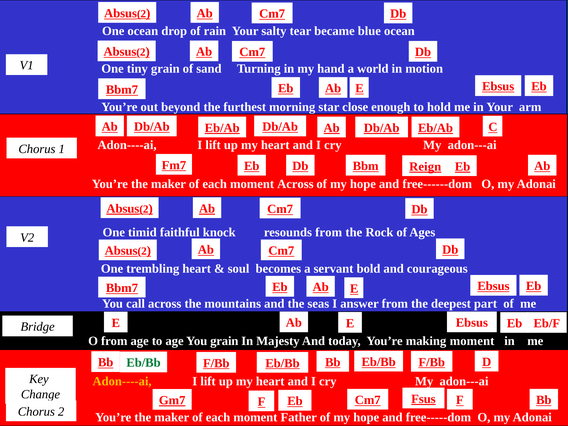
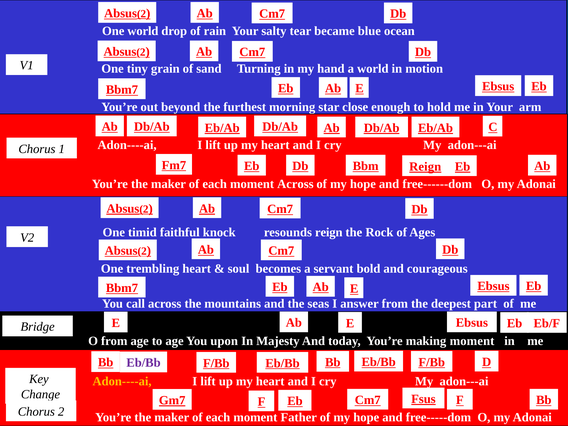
One ocean: ocean -> world
resounds from: from -> reign
You grain: grain -> upon
Eb/Bb at (143, 363) colour: green -> purple
